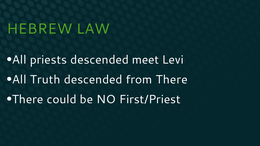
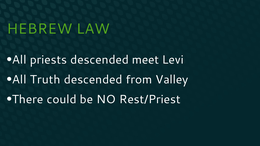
from There: There -> Valley
First/Priest: First/Priest -> Rest/Priest
